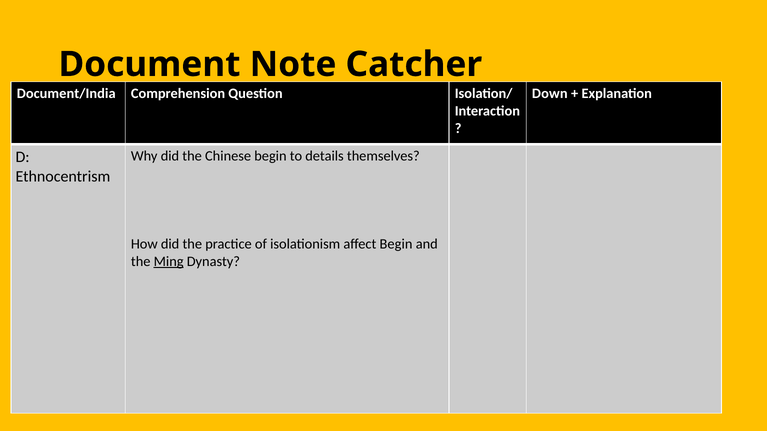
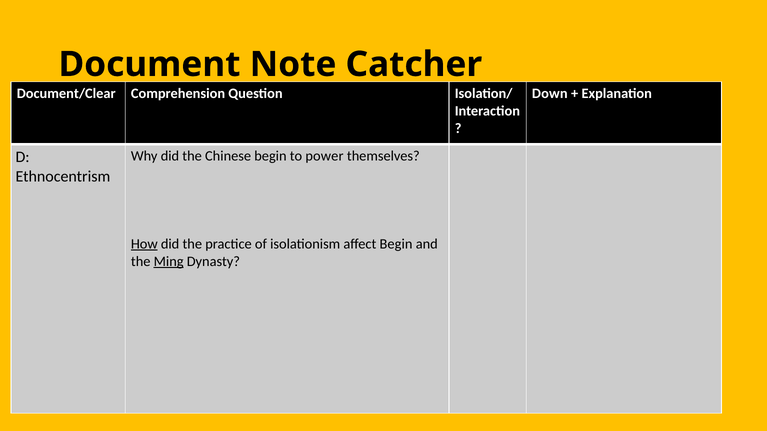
Document/India: Document/India -> Document/Clear
details: details -> power
How underline: none -> present
